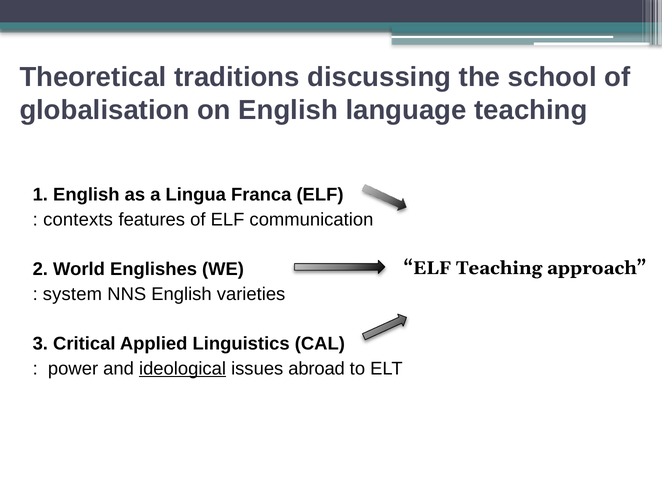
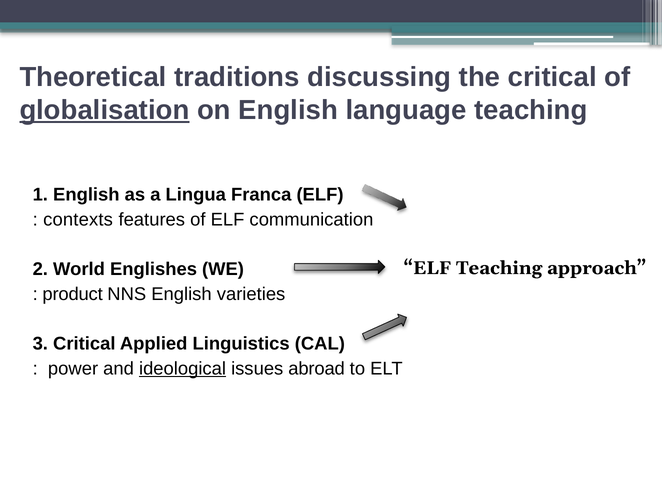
the school: school -> critical
globalisation underline: none -> present
system: system -> product
